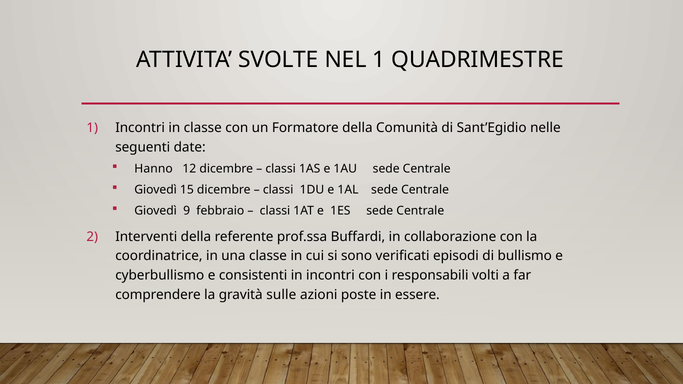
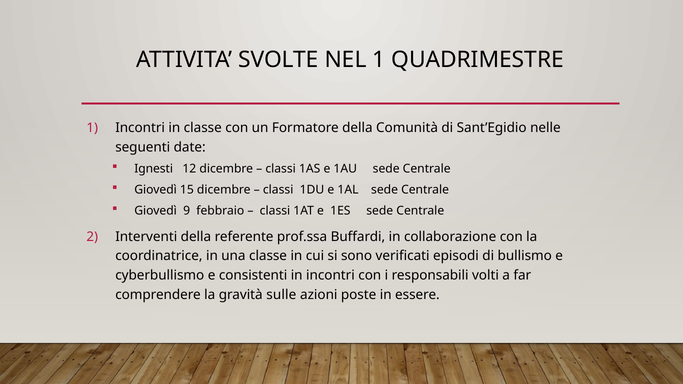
Hanno: Hanno -> Ignesti
